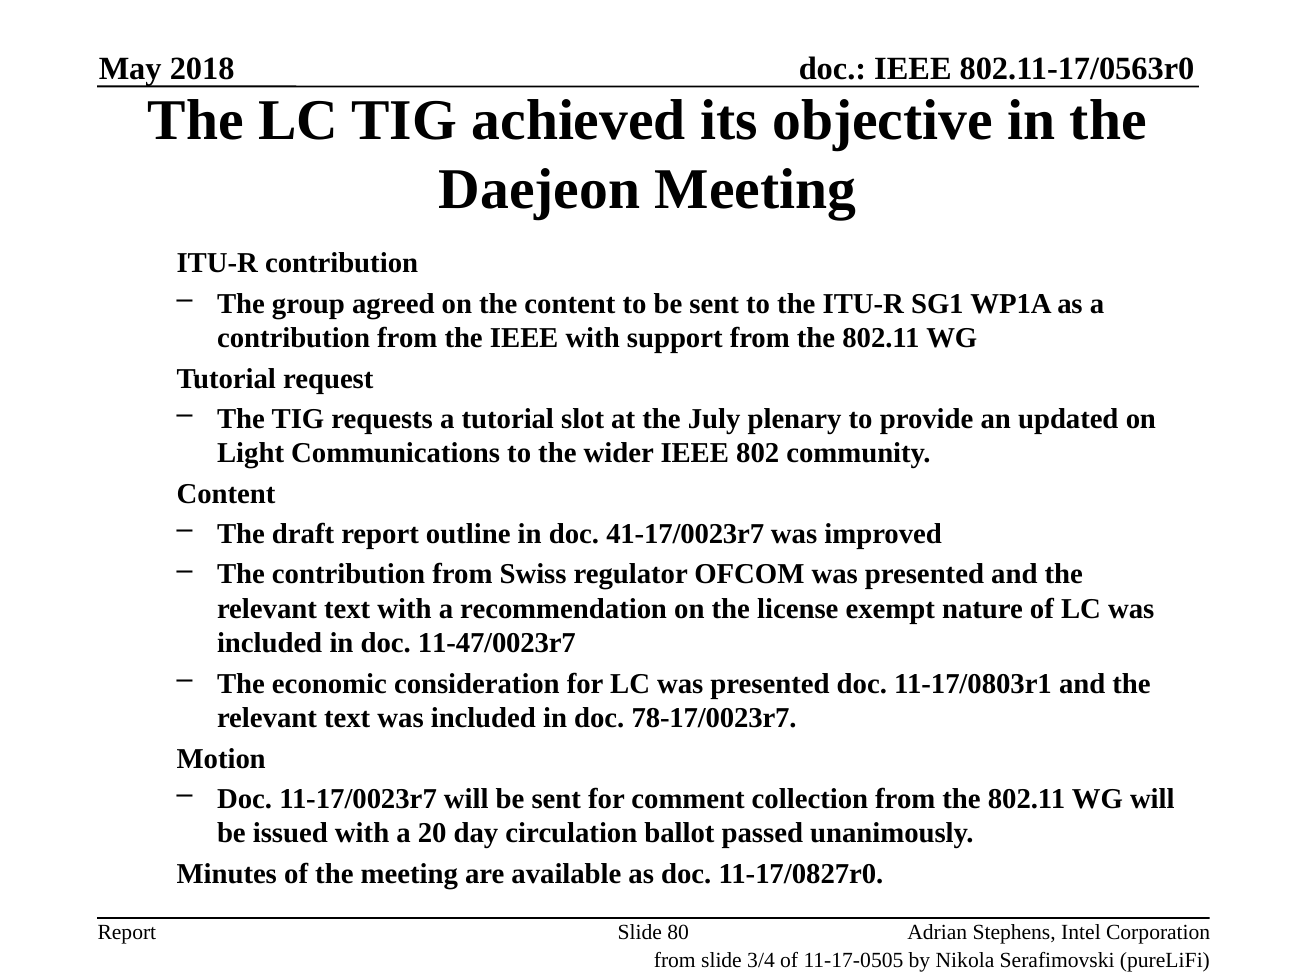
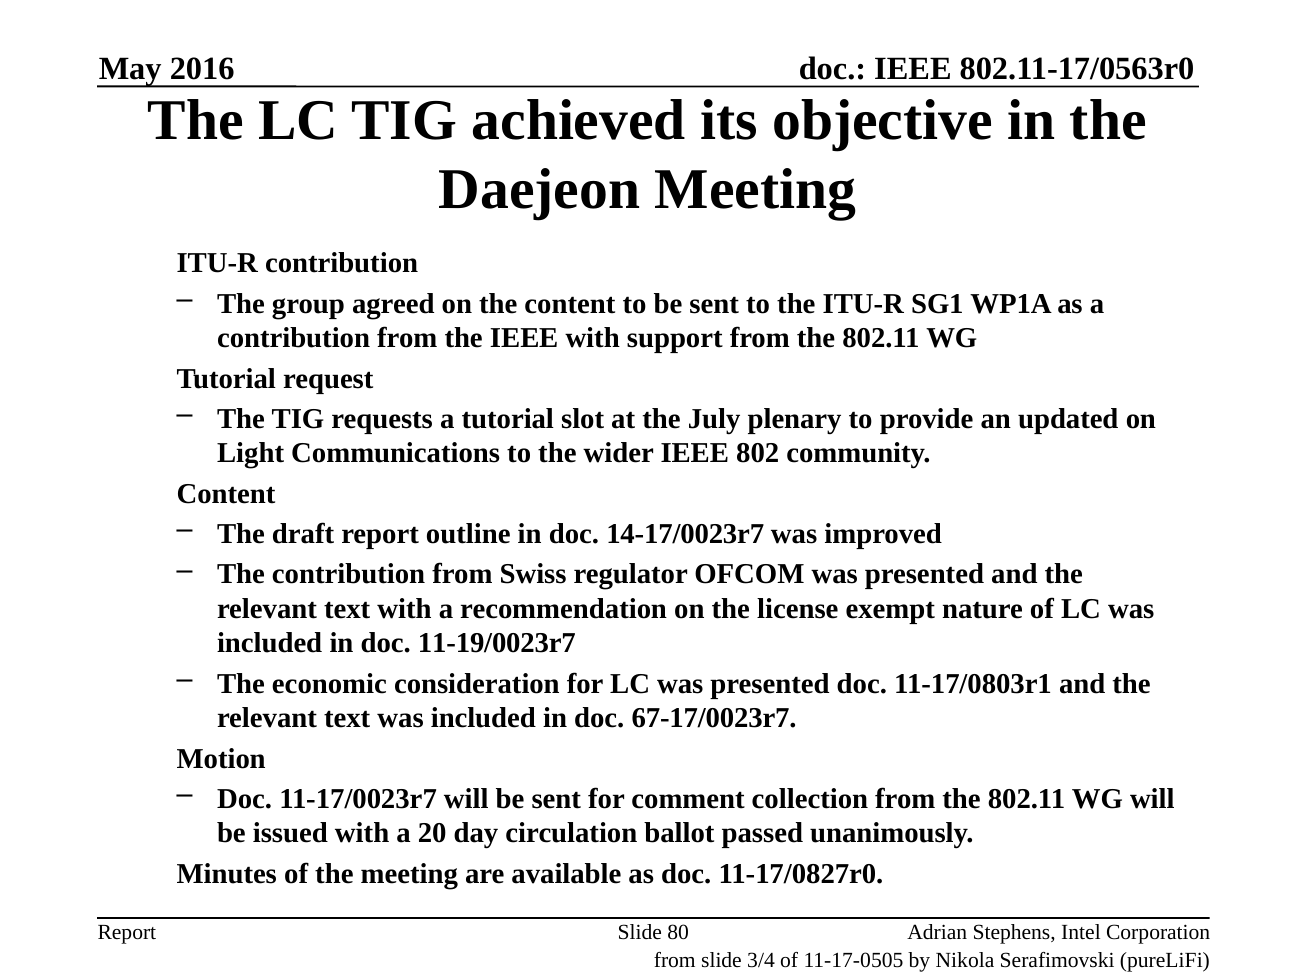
2018: 2018 -> 2016
41-17/0023r7: 41-17/0023r7 -> 14-17/0023r7
11-47/0023r7: 11-47/0023r7 -> 11-19/0023r7
78-17/0023r7: 78-17/0023r7 -> 67-17/0023r7
